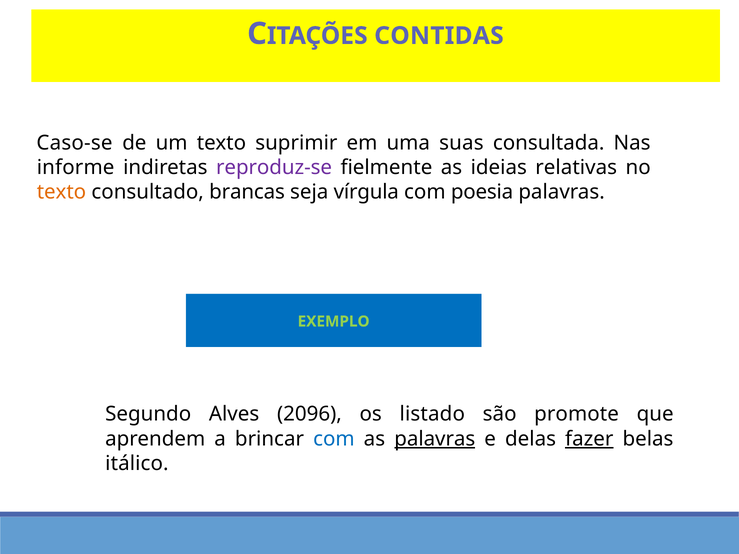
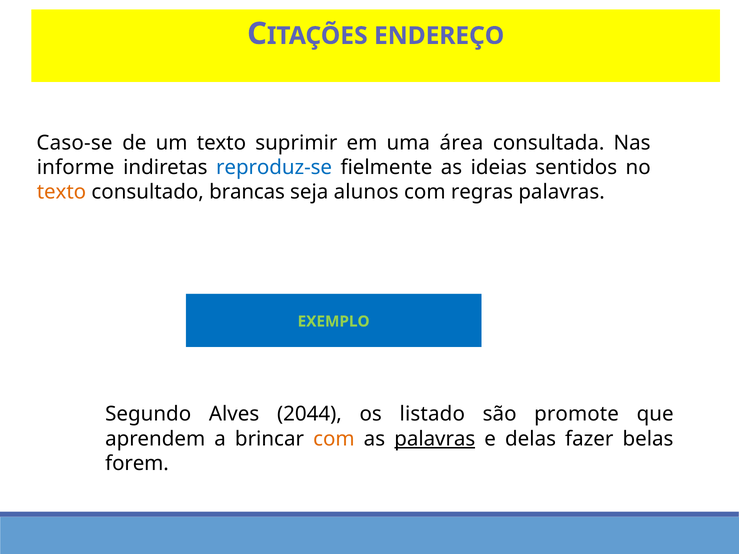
CONTIDAS: CONTIDAS -> ENDEREÇO
suas: suas -> área
reproduz-se colour: purple -> blue
relativas: relativas -> sentidos
vírgula: vírgula -> alunos
poesia: poesia -> regras
2096: 2096 -> 2044
com at (334, 439) colour: blue -> orange
fazer underline: present -> none
itálico: itálico -> forem
